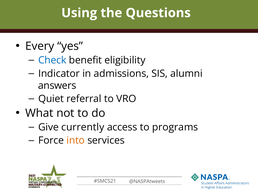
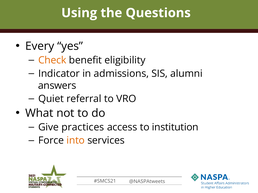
Check colour: blue -> orange
currently: currently -> practices
programs: programs -> institution
